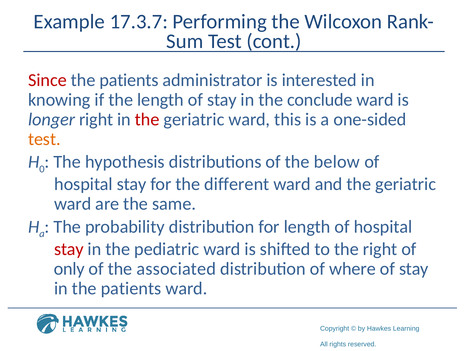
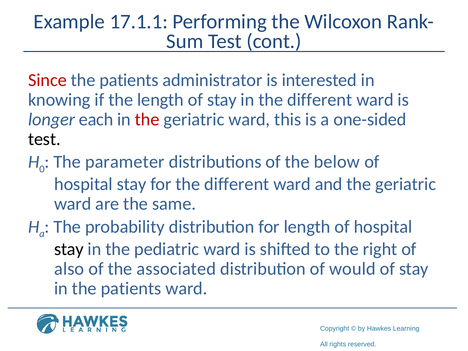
17.3.7: 17.3.7 -> 17.1.1
in the conclude: conclude -> different
longer right: right -> each
test at (44, 139) colour: orange -> black
hypothesis: hypothesis -> parameter
stay at (69, 249) colour: red -> black
only: only -> also
where: where -> would
